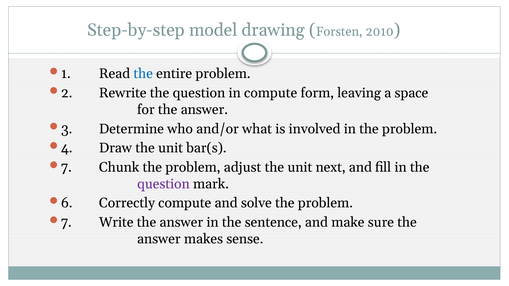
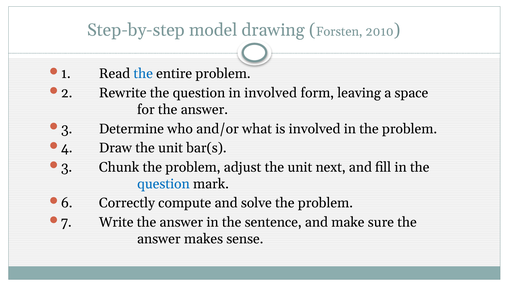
in compute: compute -> involved
7 at (66, 168): 7 -> 3
question at (163, 184) colour: purple -> blue
